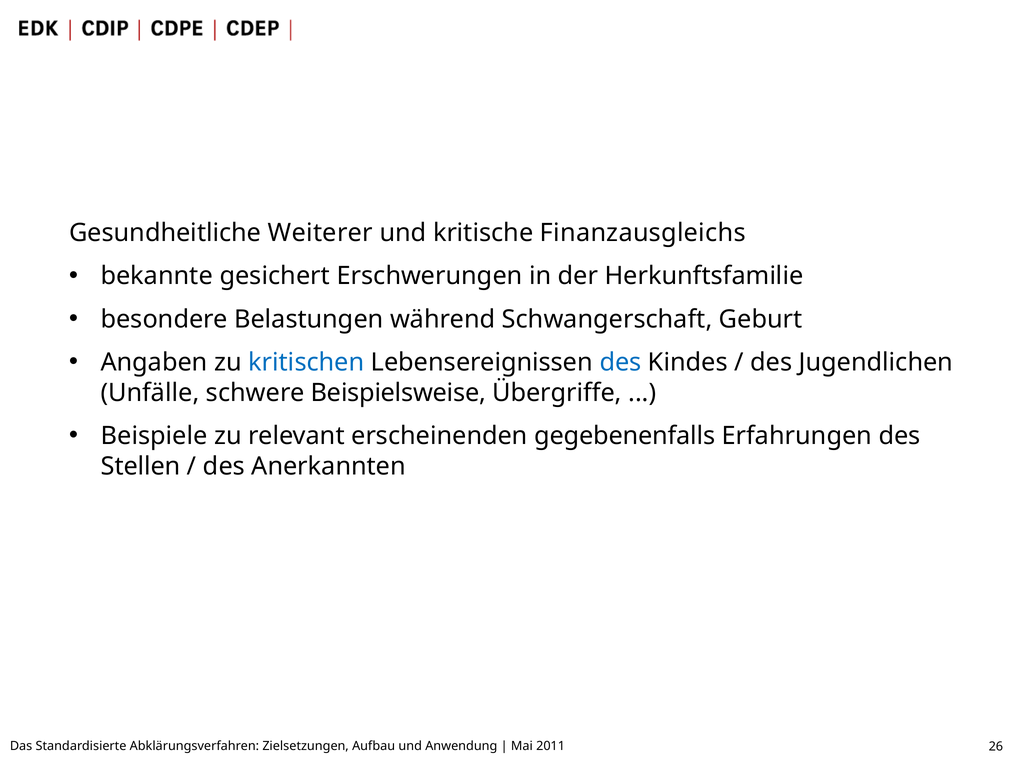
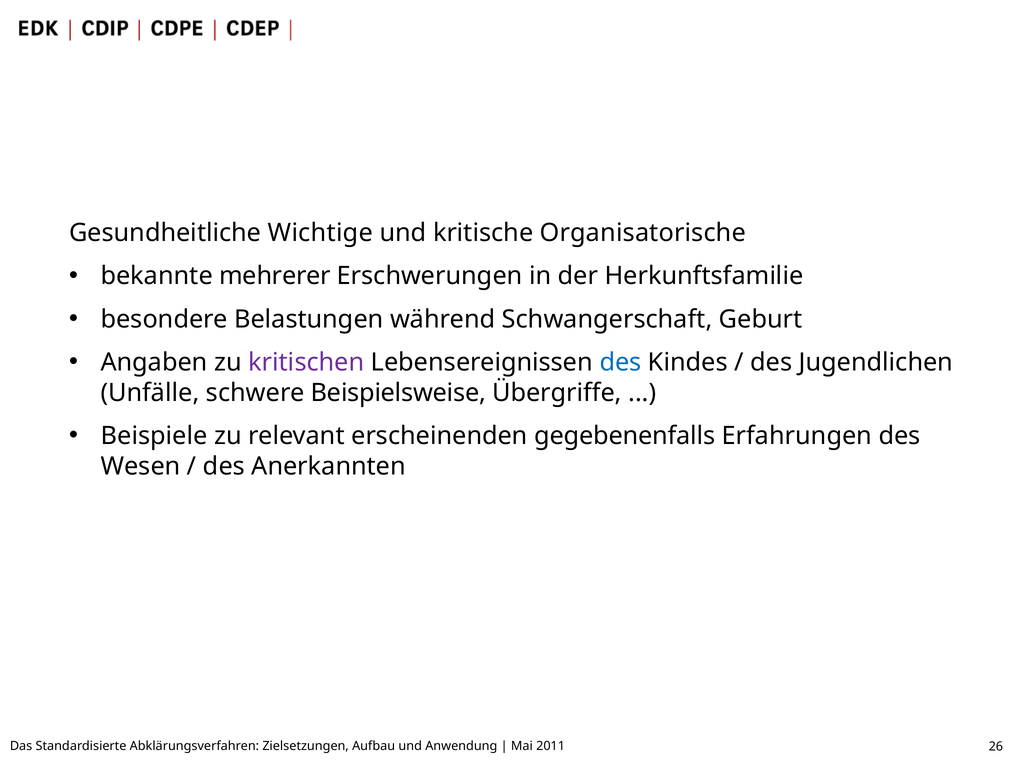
Weiterer: Weiterer -> Wichtige
Finanzausgleichs: Finanzausgleichs -> Organisatorische
gesichert: gesichert -> mehrerer
kritischen colour: blue -> purple
Stellen: Stellen -> Wesen
